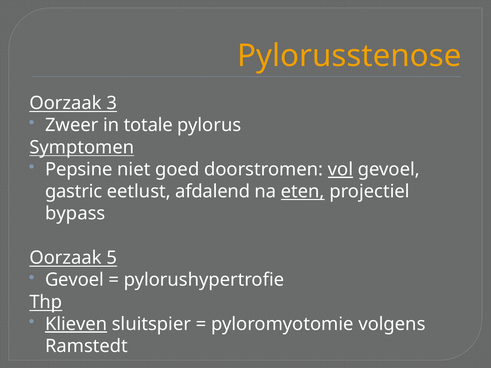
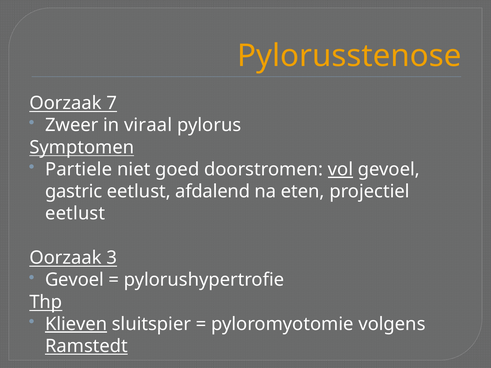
3: 3 -> 7
totale: totale -> viraal
Pepsine: Pepsine -> Partiele
eten underline: present -> none
bypass at (75, 214): bypass -> eetlust
5: 5 -> 3
Ramstedt underline: none -> present
